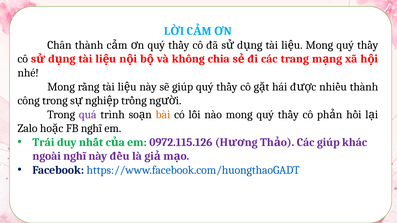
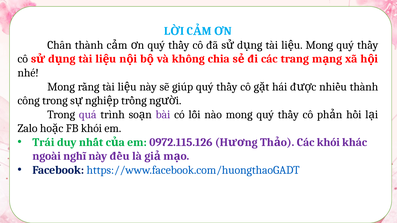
bài colour: orange -> purple
FB nghĩ: nghĩ -> khói
Các giúp: giúp -> khói
